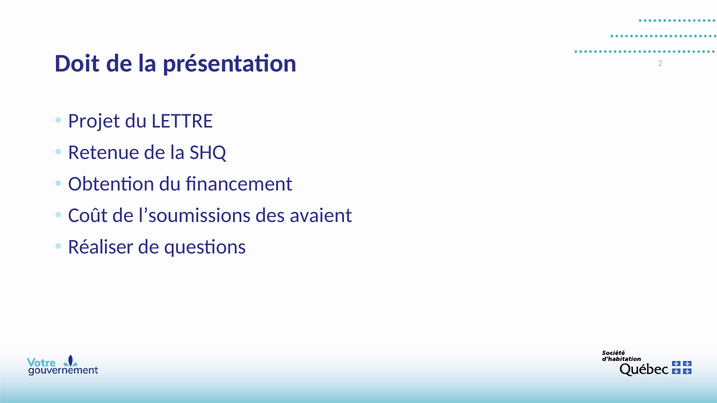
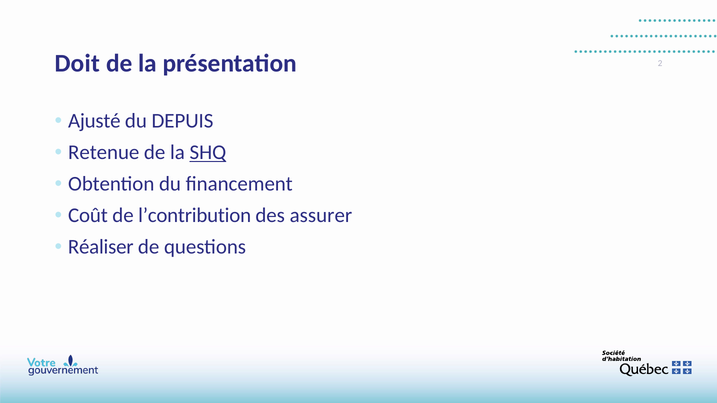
Projet: Projet -> Ajusté
LETTRE: LETTRE -> DEPUIS
SHQ underline: none -> present
l’soumissions: l’soumissions -> l’contribution
avaient: avaient -> assurer
